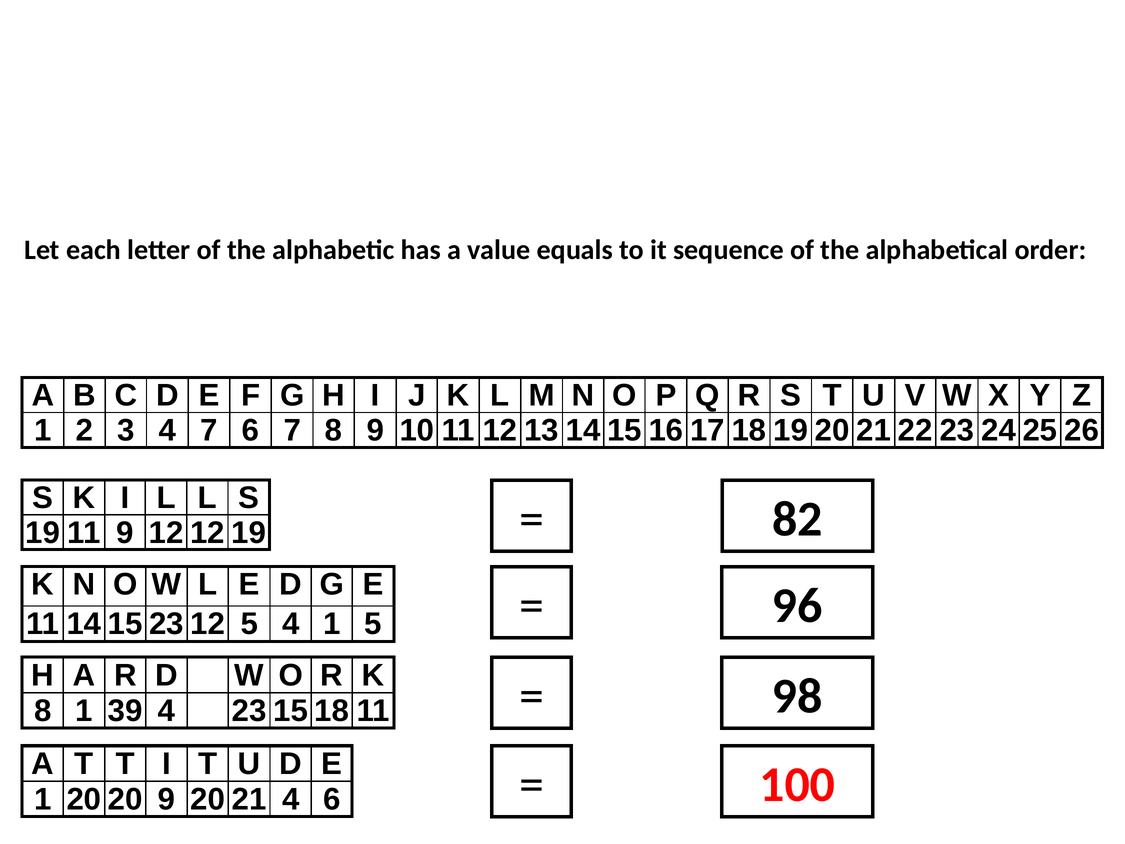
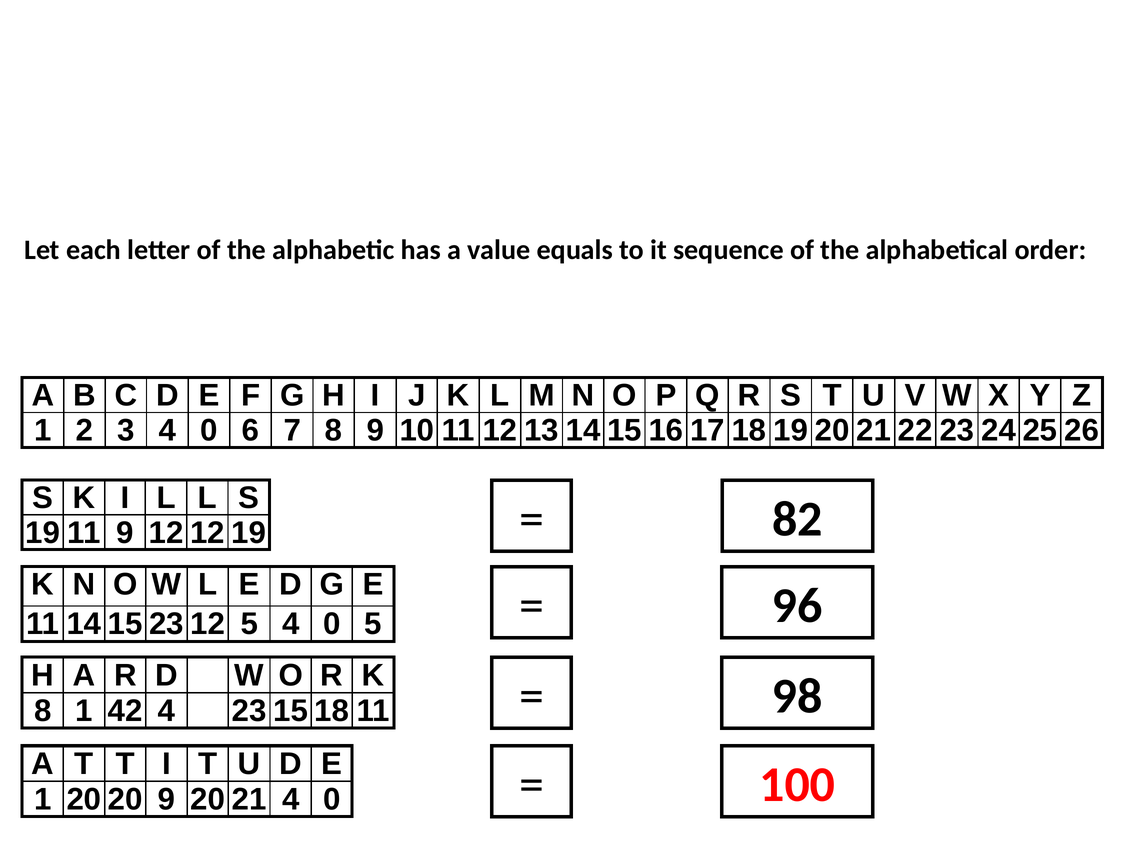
3 4 7: 7 -> 0
5 4 1: 1 -> 0
39: 39 -> 42
6 at (332, 799): 6 -> 0
